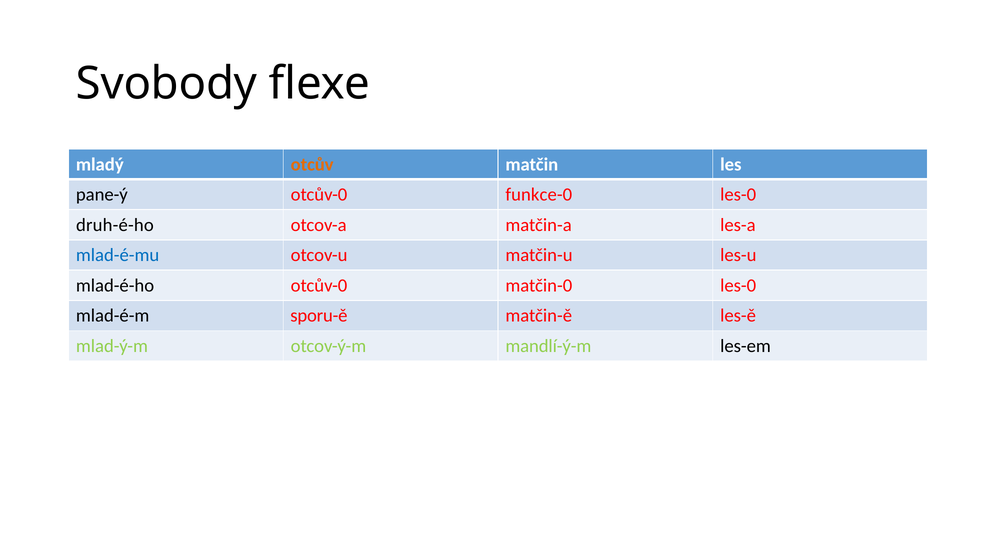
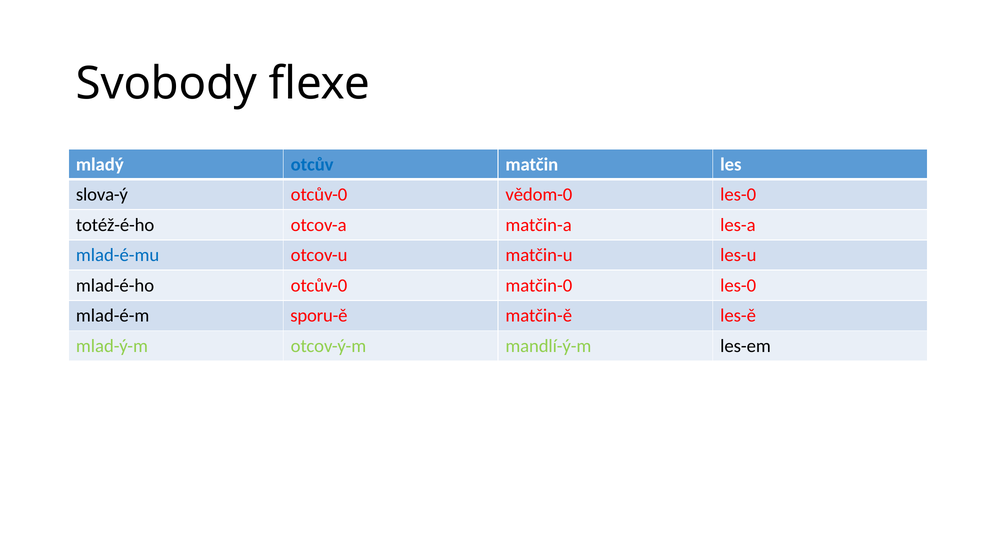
otcův colour: orange -> blue
pane-ý: pane-ý -> slova-ý
funkce-0: funkce-0 -> vědom-0
druh-é-ho: druh-é-ho -> totéž-é-ho
